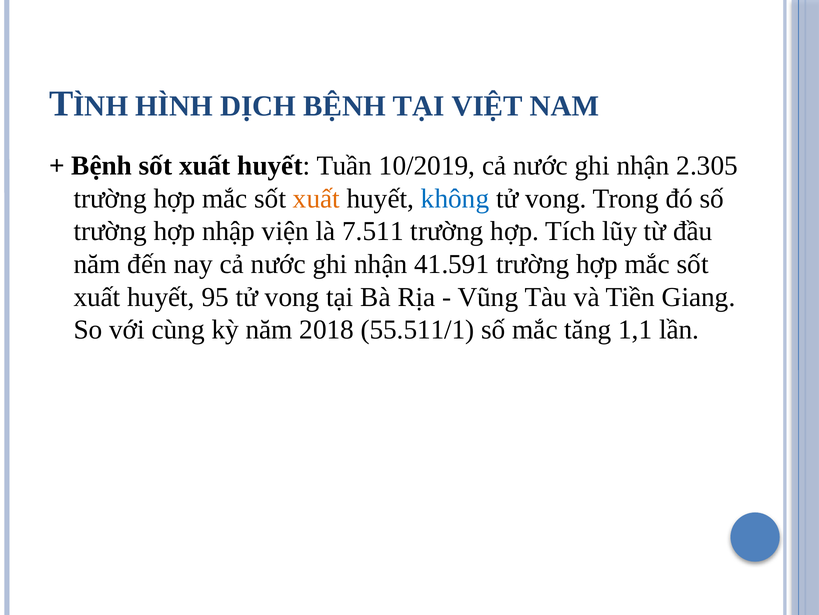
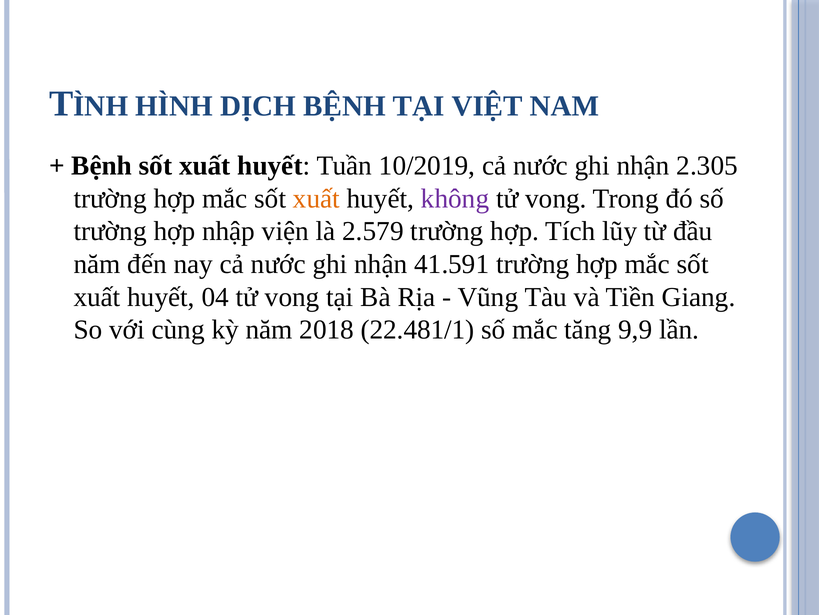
không colour: blue -> purple
7.511: 7.511 -> 2.579
95: 95 -> 04
55.511/1: 55.511/1 -> 22.481/1
1,1: 1,1 -> 9,9
